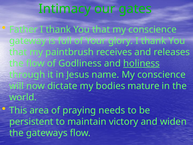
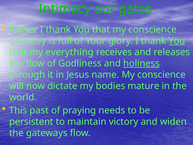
You at (177, 41) underline: none -> present
paintbrush: paintbrush -> everything
area: area -> past
